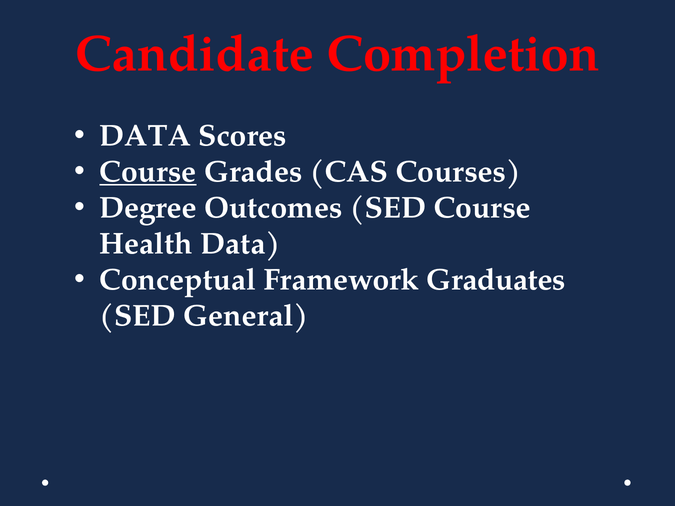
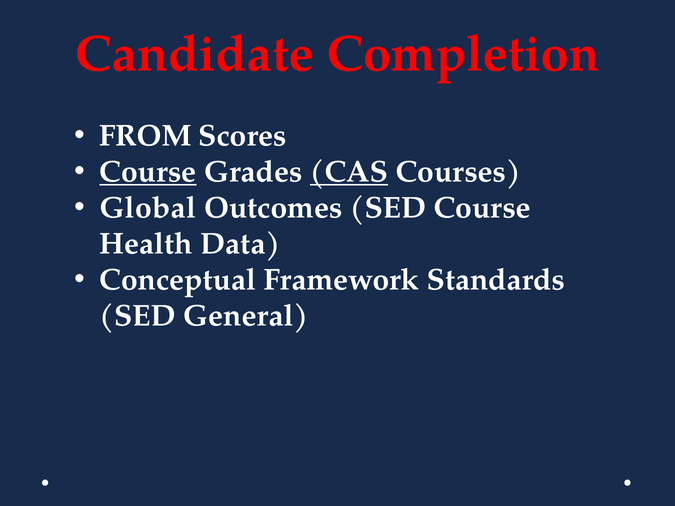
DATA at (145, 136): DATA -> FROM
CAS underline: none -> present
Degree: Degree -> Global
Graduates: Graduates -> Standards
